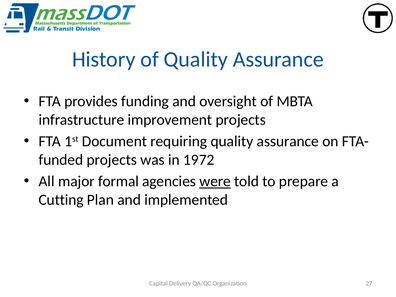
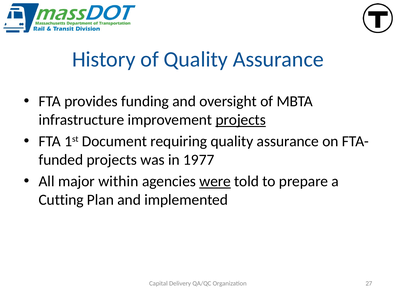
projects at (241, 120) underline: none -> present
1972: 1972 -> 1977
formal: formal -> within
